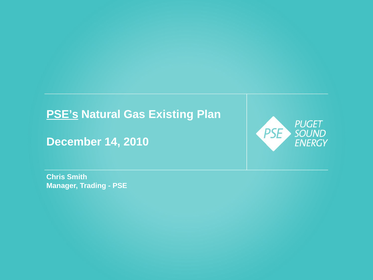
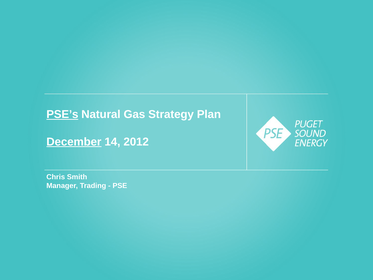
Existing: Existing -> Strategy
December underline: none -> present
2010: 2010 -> 2012
